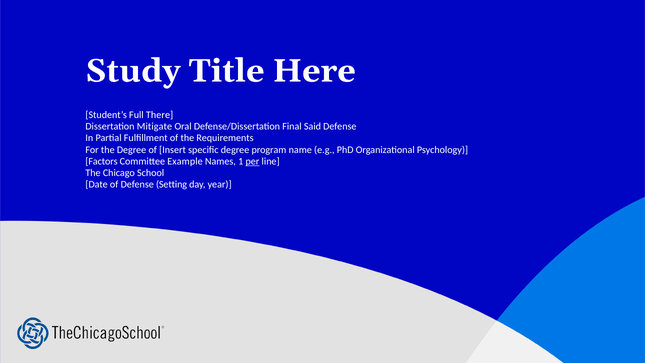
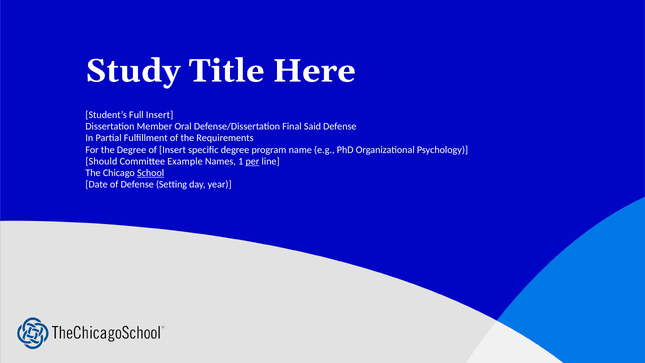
Full There: There -> Insert
Mitigate: Mitigate -> Member
Factors: Factors -> Should
School underline: none -> present
